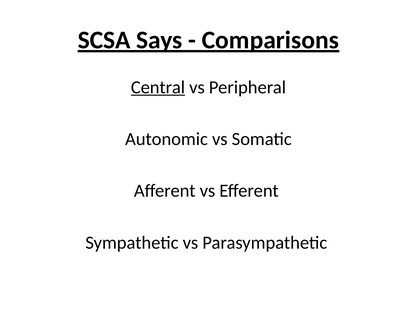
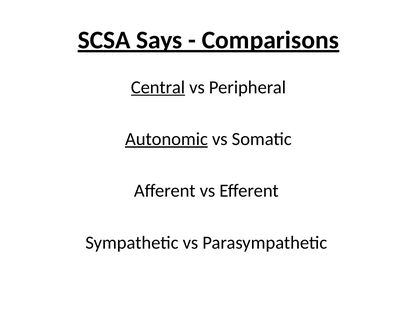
Autonomic underline: none -> present
